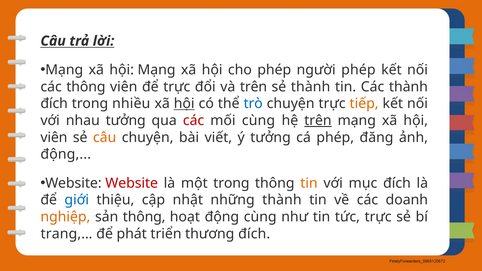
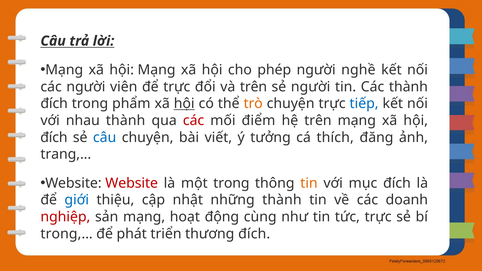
người phép: phép -> nghề
các thông: thông -> người
sẻ thành: thành -> người
nhiều: nhiều -> phẩm
trò colour: blue -> orange
tiếp colour: orange -> blue
nhau tưởng: tưởng -> thành
mối cùng: cùng -> điểm
trên at (318, 121) underline: present -> none
viên at (54, 137): viên -> đích
câu at (105, 137) colour: orange -> blue
cá phép: phép -> thích
động at (66, 154): động -> trang
nghiệp colour: orange -> red
sản thông: thông -> mạng
trang,…: trang,… -> trong,…
